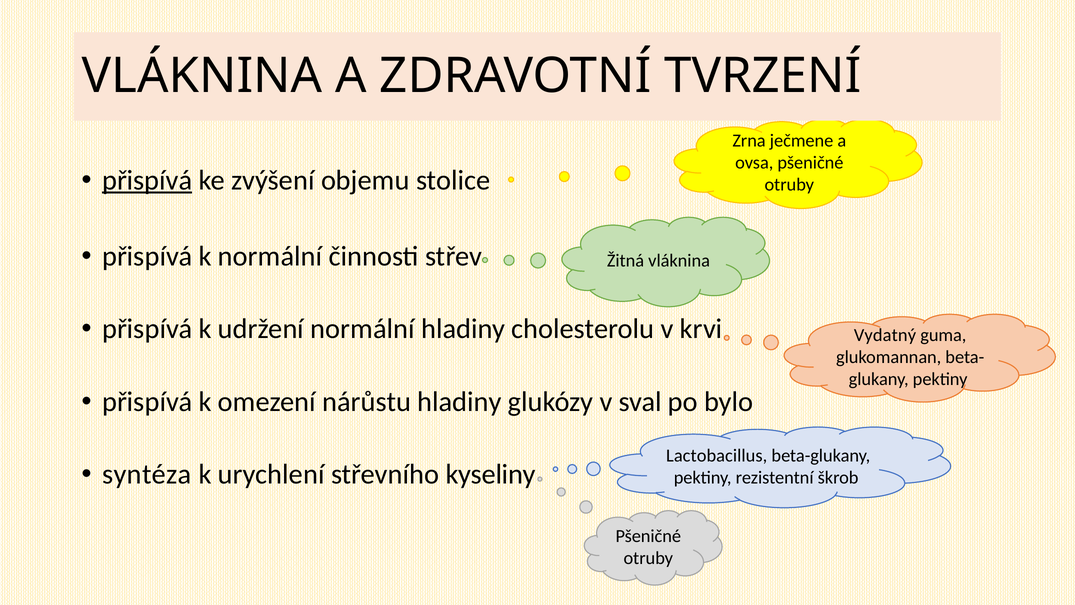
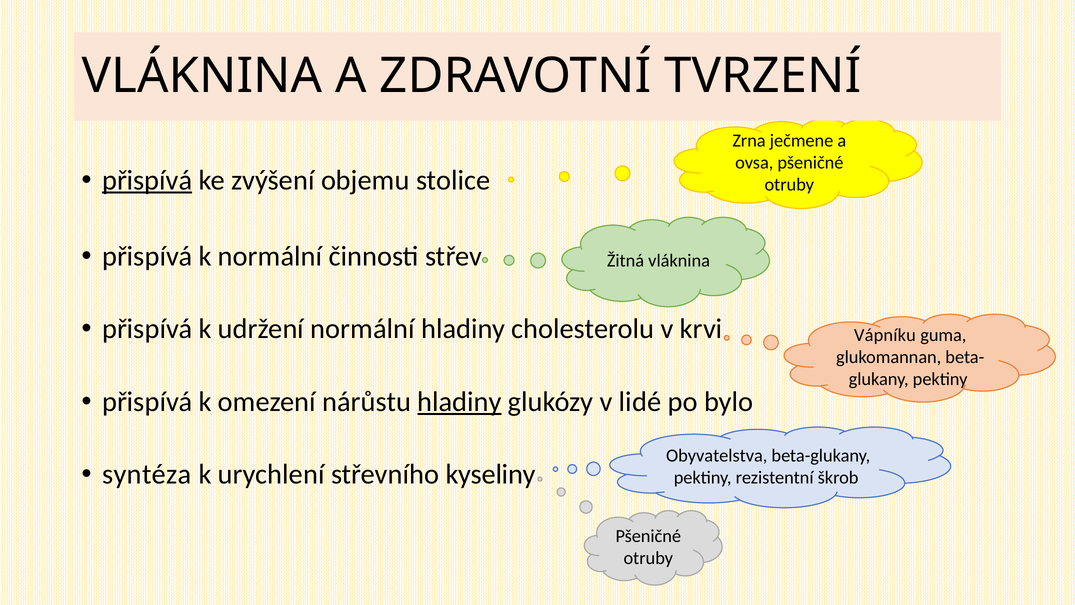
Vydatný: Vydatný -> Vápníku
hladiny at (459, 401) underline: none -> present
sval: sval -> lidé
Lactobacillus: Lactobacillus -> Obyvatelstva
